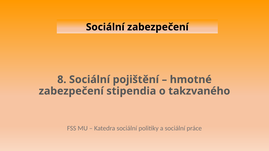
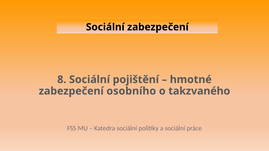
stipendia: stipendia -> osobního
